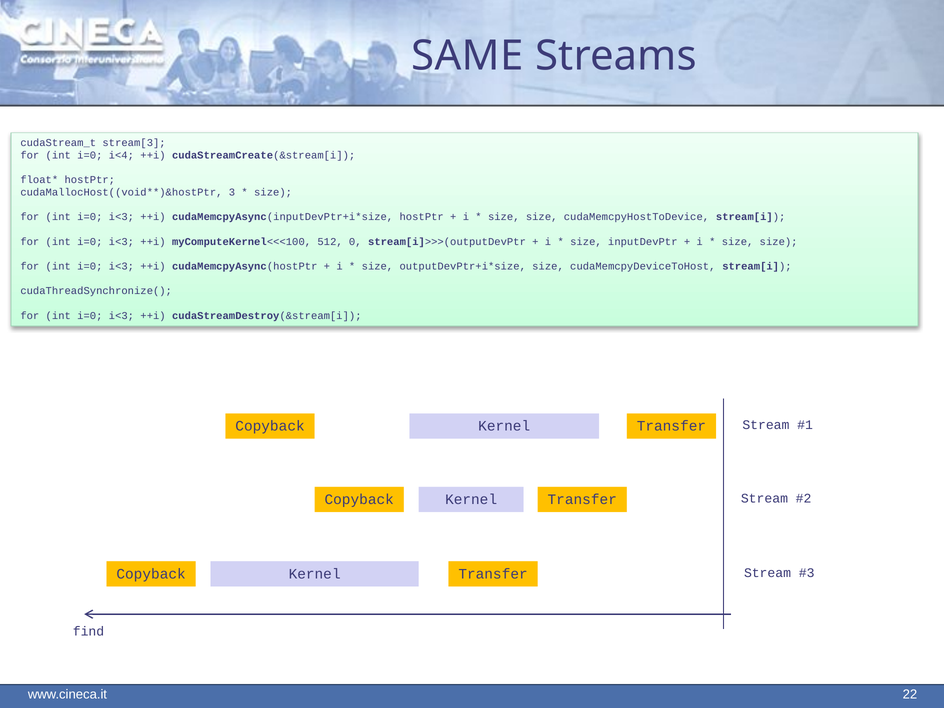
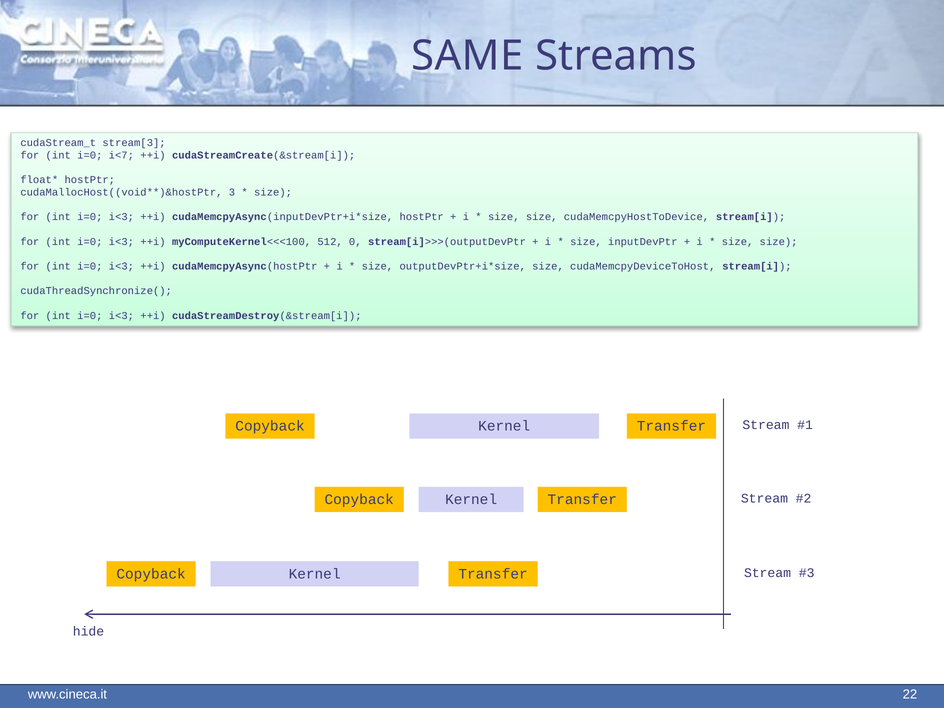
i<4: i<4 -> i<7
find: find -> hide
